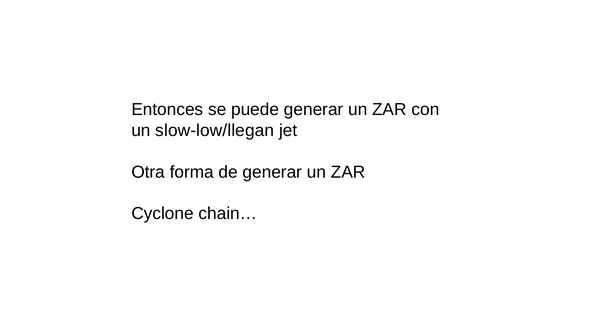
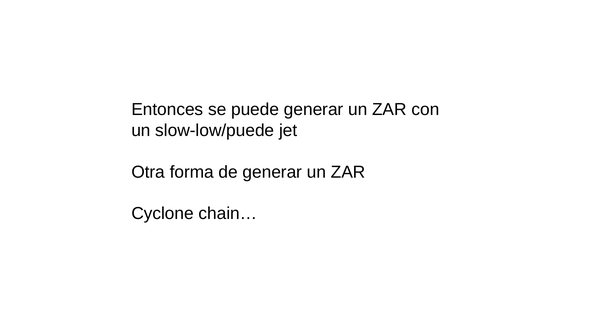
slow-low/llegan: slow-low/llegan -> slow-low/puede
